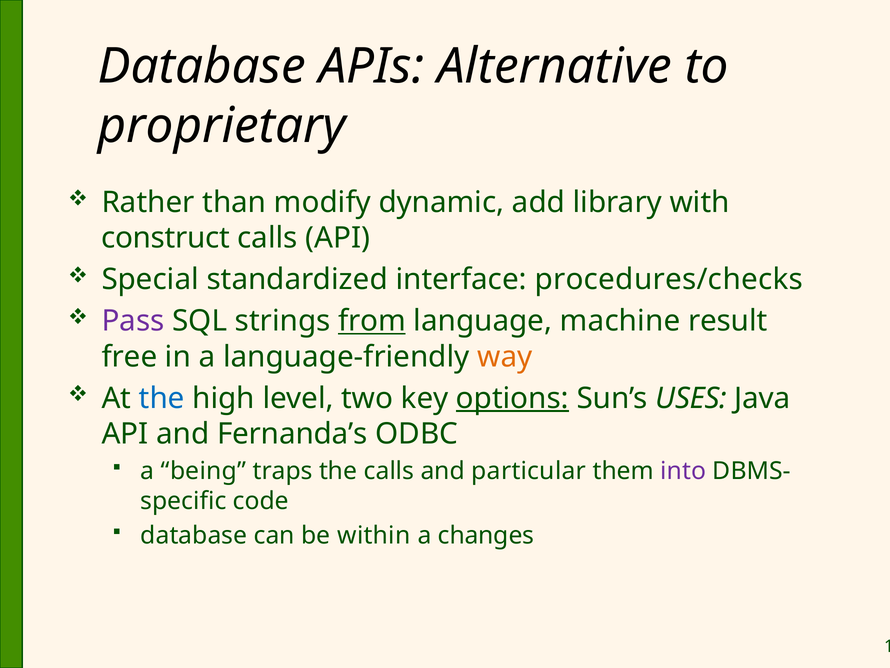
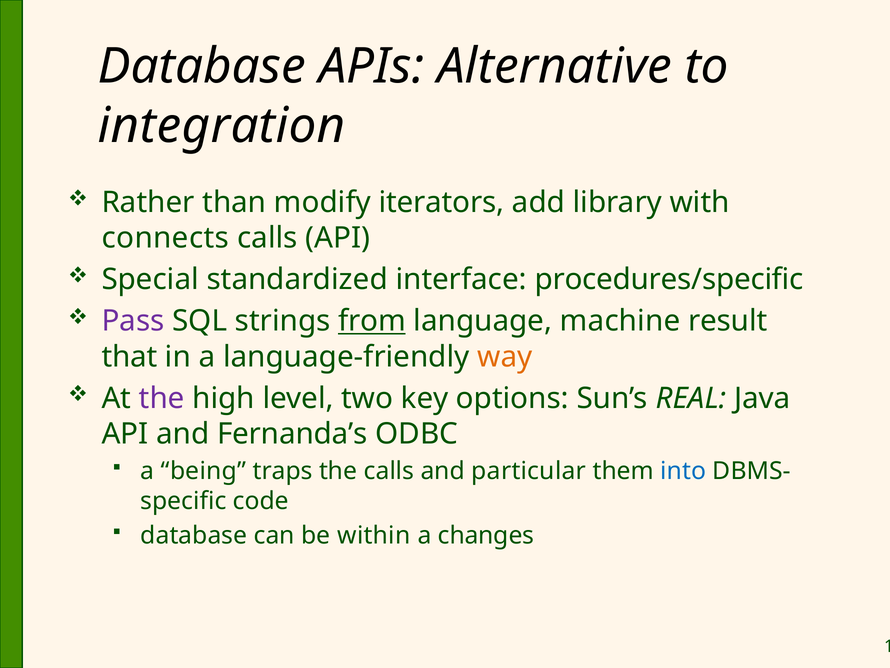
proprietary: proprietary -> integration
dynamic: dynamic -> iterators
construct: construct -> connects
procedures/checks: procedures/checks -> procedures/specific
free: free -> that
the at (162, 398) colour: blue -> purple
options underline: present -> none
USES: USES -> REAL
into colour: purple -> blue
